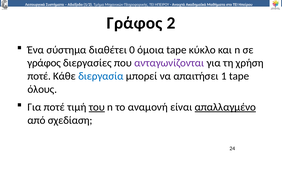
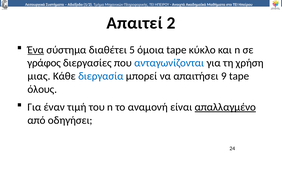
Γράφος at (135, 23): Γράφος -> Απαιτεί
Ένα underline: none -> present
0: 0 -> 5
ανταγωνίζονται colour: purple -> blue
ποτέ at (39, 76): ποτέ -> μιας
1: 1 -> 9
Για ποτέ: ποτέ -> έναν
του underline: present -> none
σχεδίαση: σχεδίαση -> οδηγήσει
